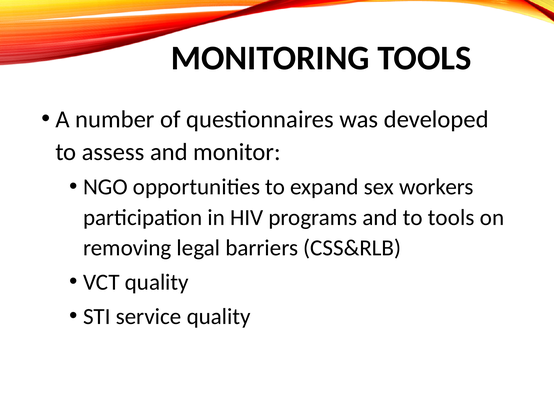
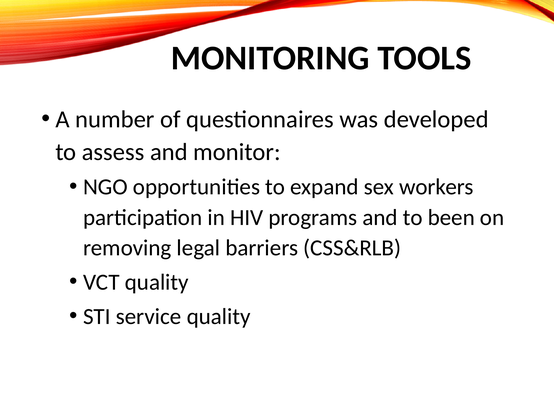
to tools: tools -> been
